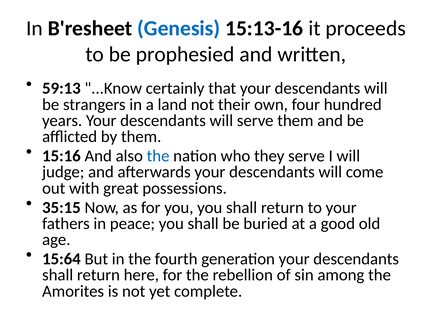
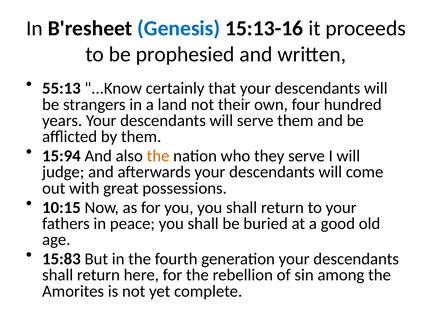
59:13: 59:13 -> 55:13
15:16: 15:16 -> 15:94
the at (158, 156) colour: blue -> orange
35:15: 35:15 -> 10:15
15:64: 15:64 -> 15:83
